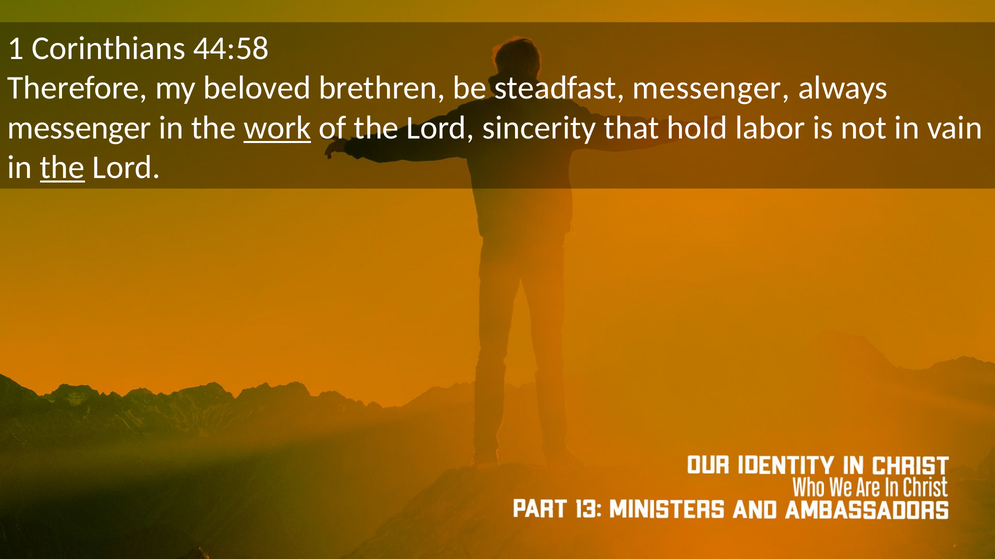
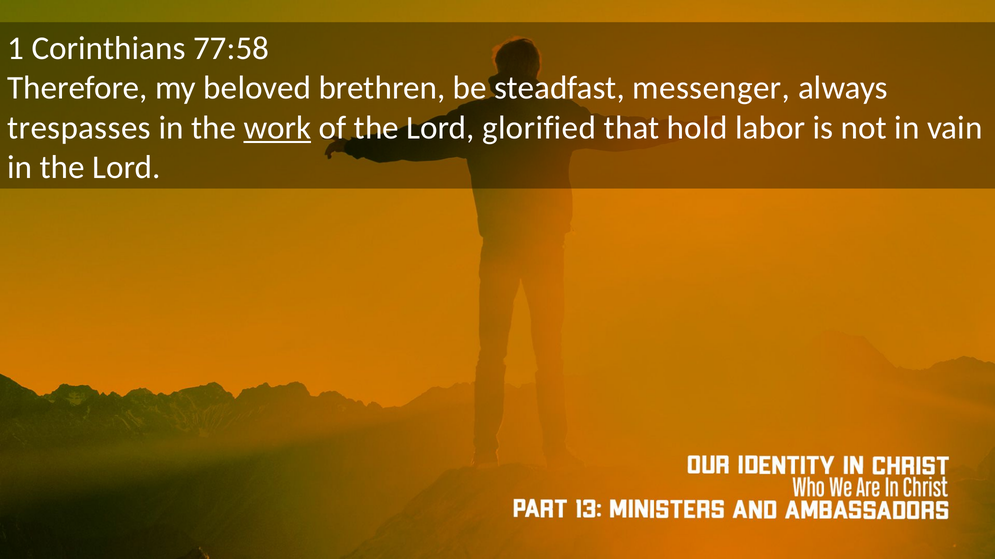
44:58: 44:58 -> 77:58
messenger at (79, 128): messenger -> trespasses
sincerity: sincerity -> glorified
the at (62, 168) underline: present -> none
